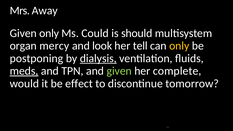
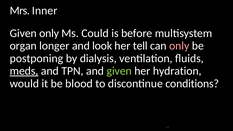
Away: Away -> Inner
should: should -> before
mercy: mercy -> longer
only at (179, 46) colour: yellow -> pink
dialysis underline: present -> none
complete: complete -> hydration
effect: effect -> blood
tomorrow: tomorrow -> conditions
